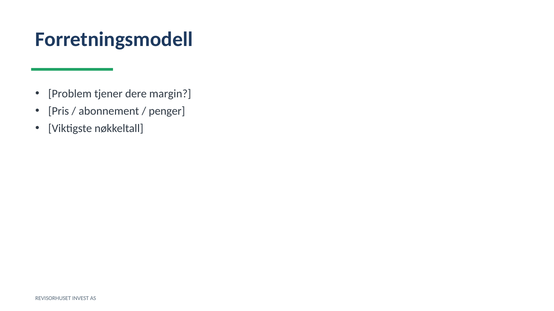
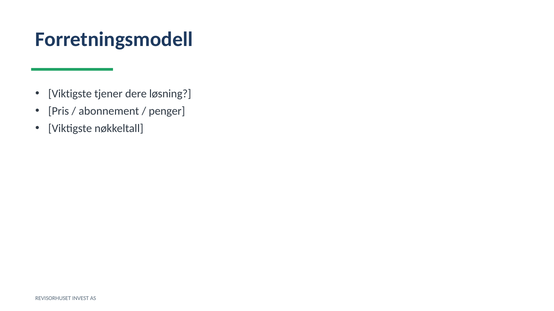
Problem at (70, 94): Problem -> Viktigste
margin: margin -> løsning
